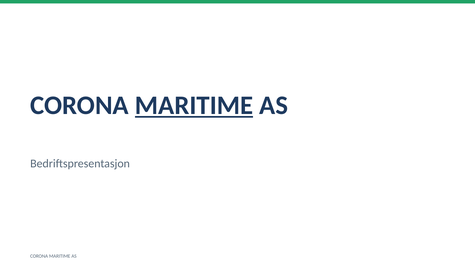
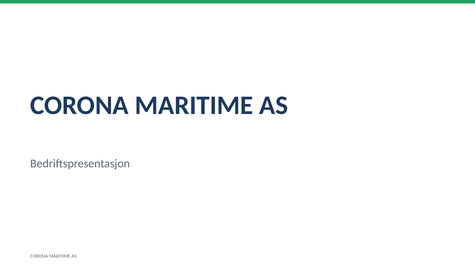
MARITIME at (194, 105) underline: present -> none
